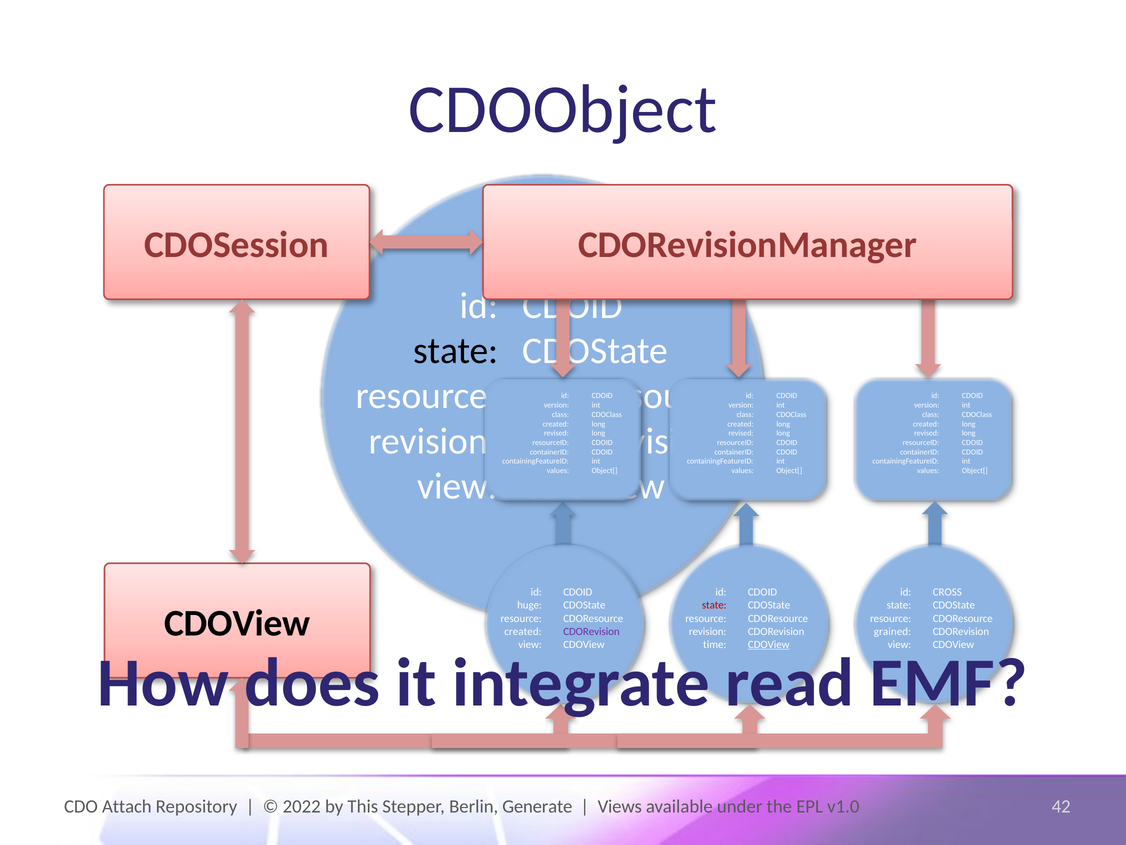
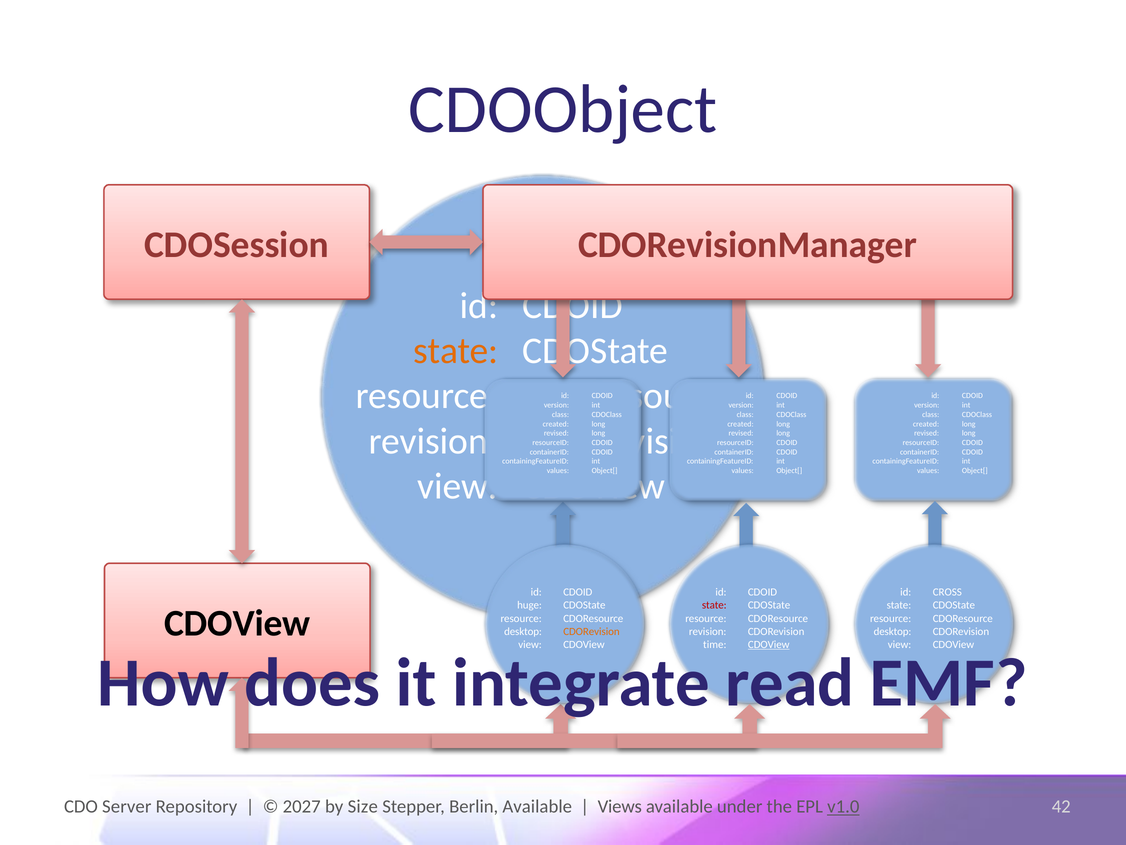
state at (456, 351) colour: black -> orange
created at (523, 631): created -> desktop
CDORevision at (591, 631) colour: purple -> orange
grained at (892, 631): grained -> desktop
Attach: Attach -> Server
2022: 2022 -> 2027
This: This -> Size
Berlin Generate: Generate -> Available
v1.0 underline: none -> present
